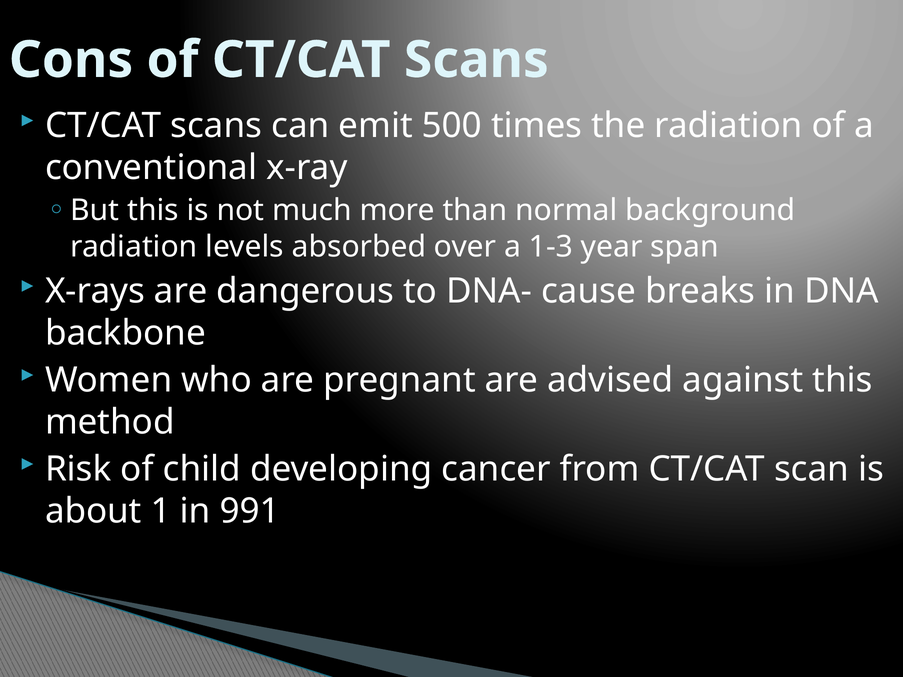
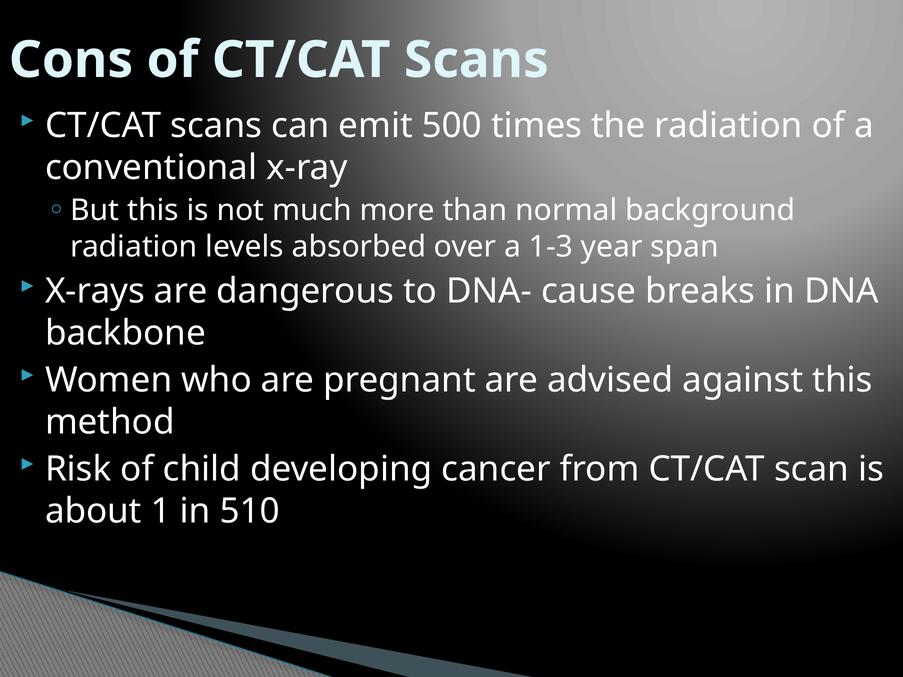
991: 991 -> 510
